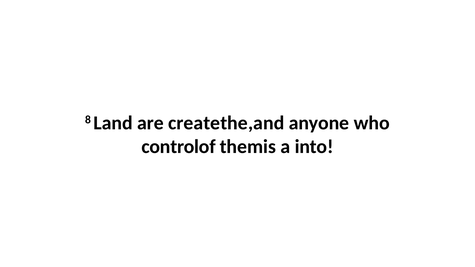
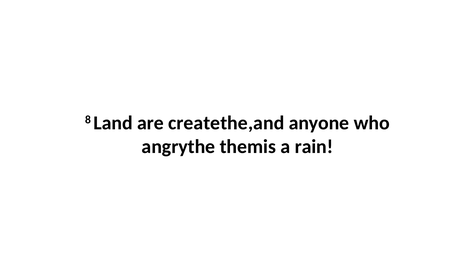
controlof: controlof -> angrythe
into: into -> rain
